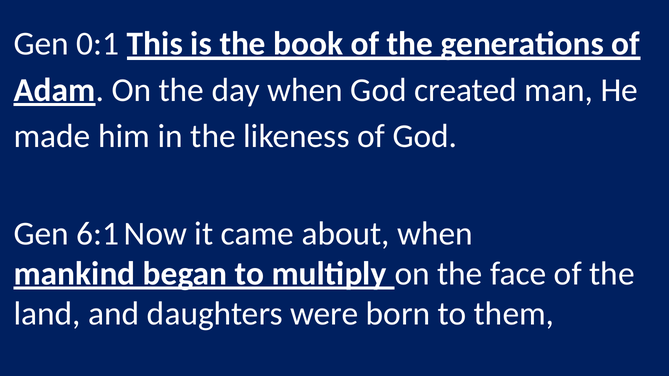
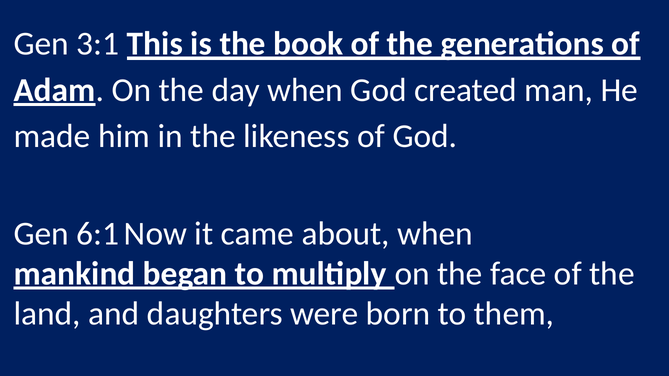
0:1: 0:1 -> 3:1
